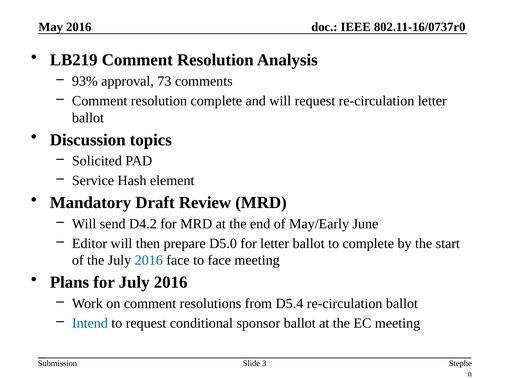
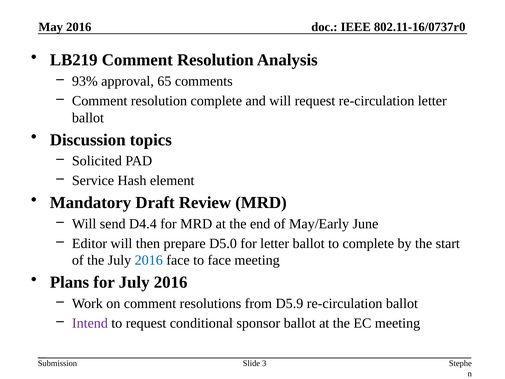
73: 73 -> 65
D4.2: D4.2 -> D4.4
D5.4: D5.4 -> D5.9
Intend colour: blue -> purple
